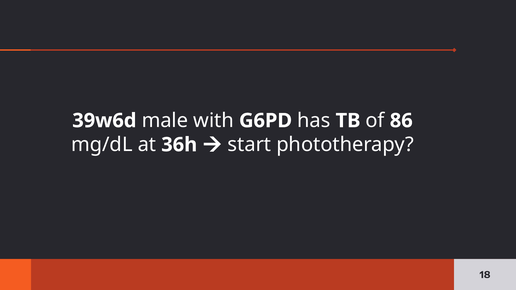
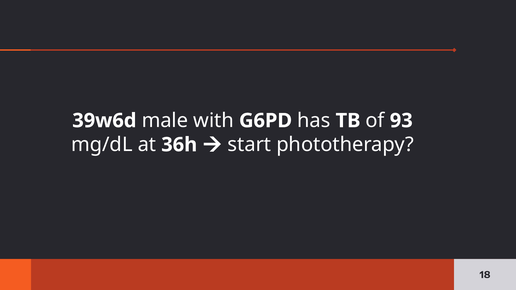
86: 86 -> 93
